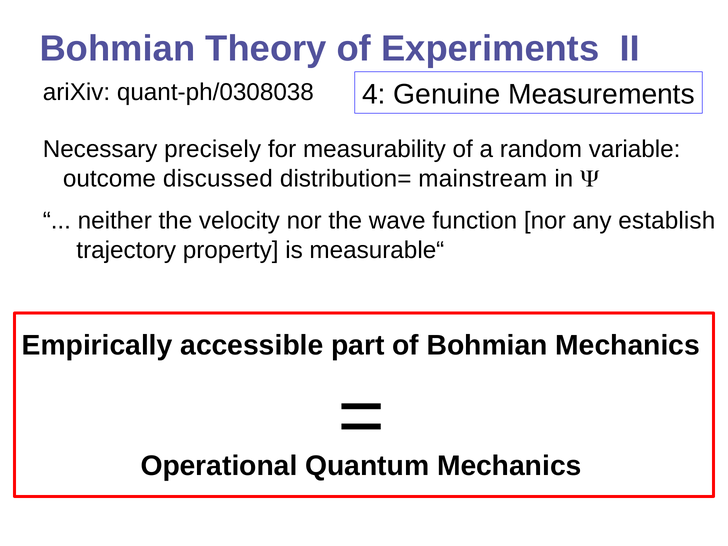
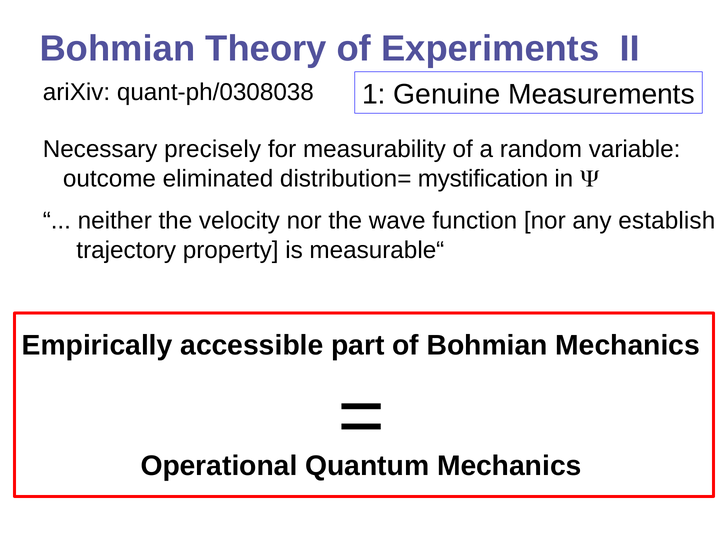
4: 4 -> 1
discussed: discussed -> eliminated
mainstream: mainstream -> mystification
